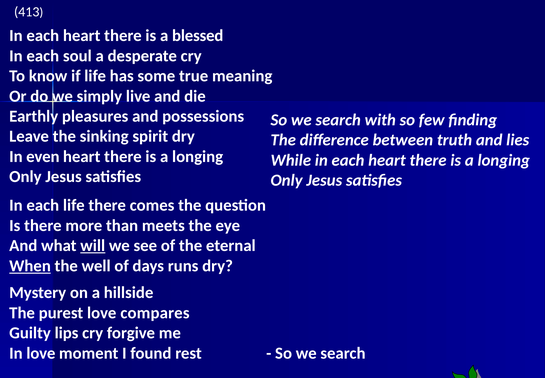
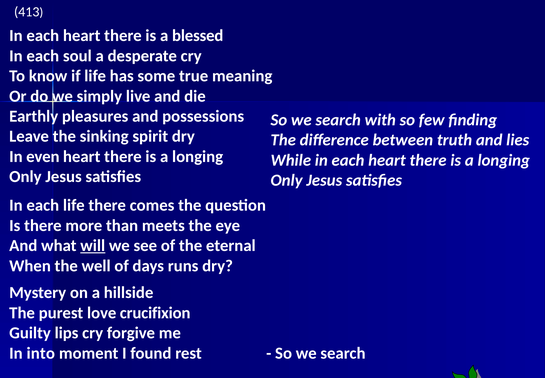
When underline: present -> none
compares: compares -> crucifixion
In love: love -> into
